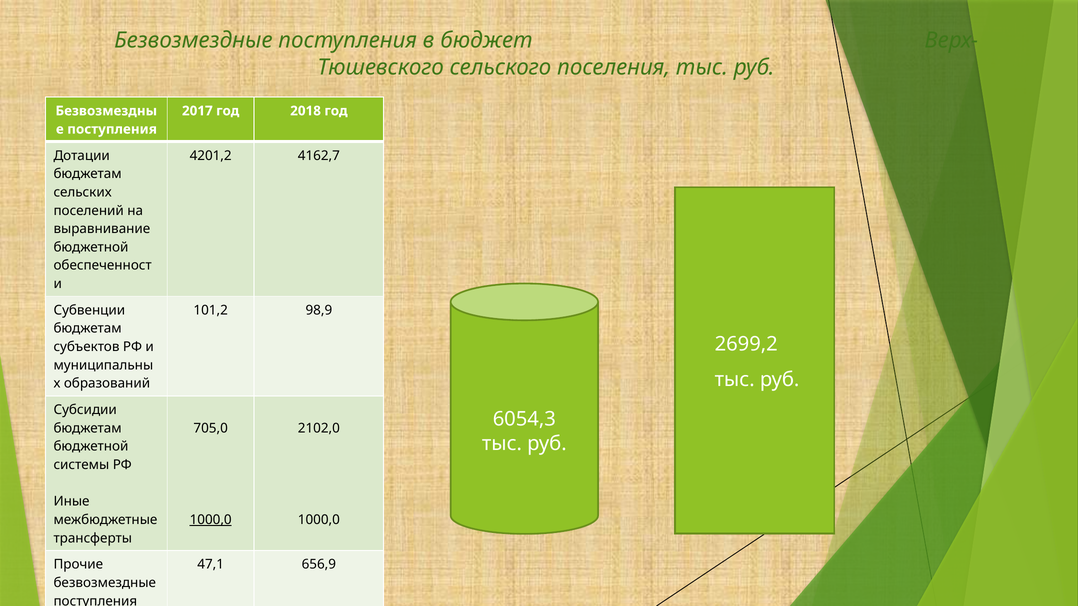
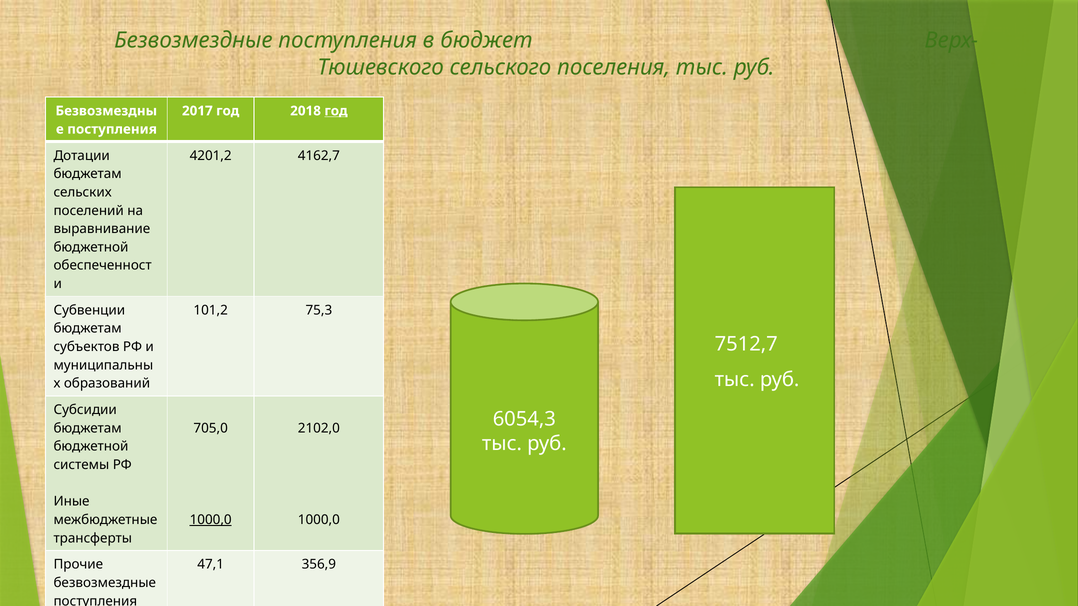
год at (336, 111) underline: none -> present
98,9: 98,9 -> 75,3
2699,2: 2699,2 -> 7512,7
656,9: 656,9 -> 356,9
